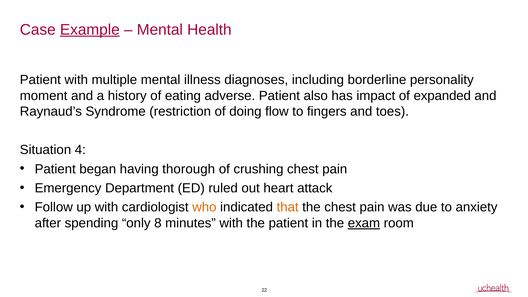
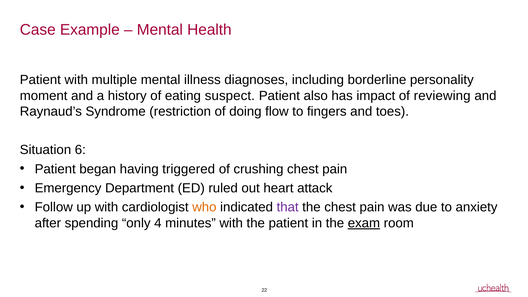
Example underline: present -> none
adverse: adverse -> suspect
expanded: expanded -> reviewing
4: 4 -> 6
thorough: thorough -> triggered
that colour: orange -> purple
8: 8 -> 4
